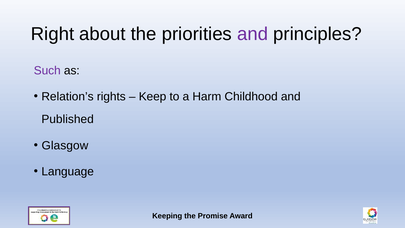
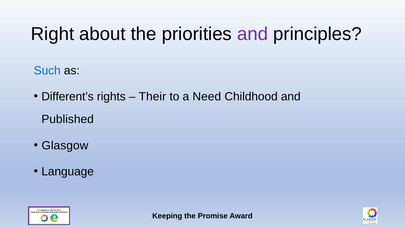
Such colour: purple -> blue
Relation’s: Relation’s -> Different’s
Keep: Keep -> Their
Harm: Harm -> Need
